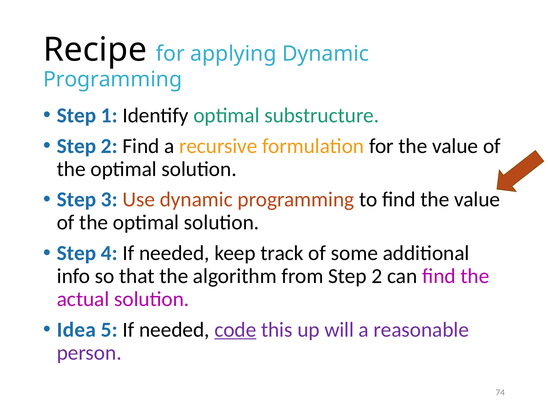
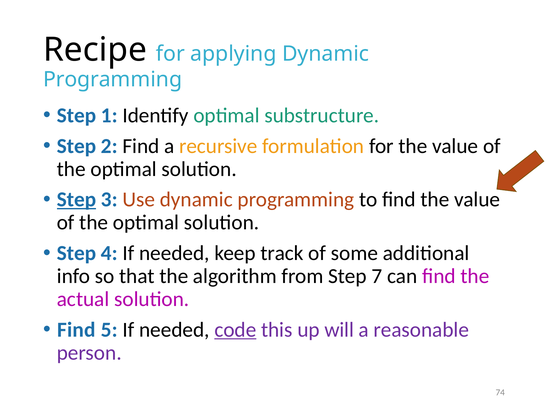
Step at (77, 200) underline: none -> present
from Step 2: 2 -> 7
Idea at (76, 330): Idea -> Find
